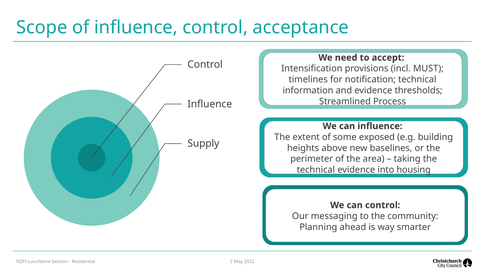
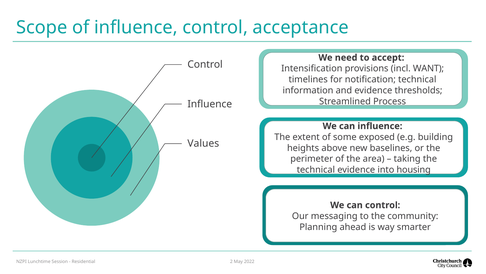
MUST: MUST -> WANT
Supply: Supply -> Values
